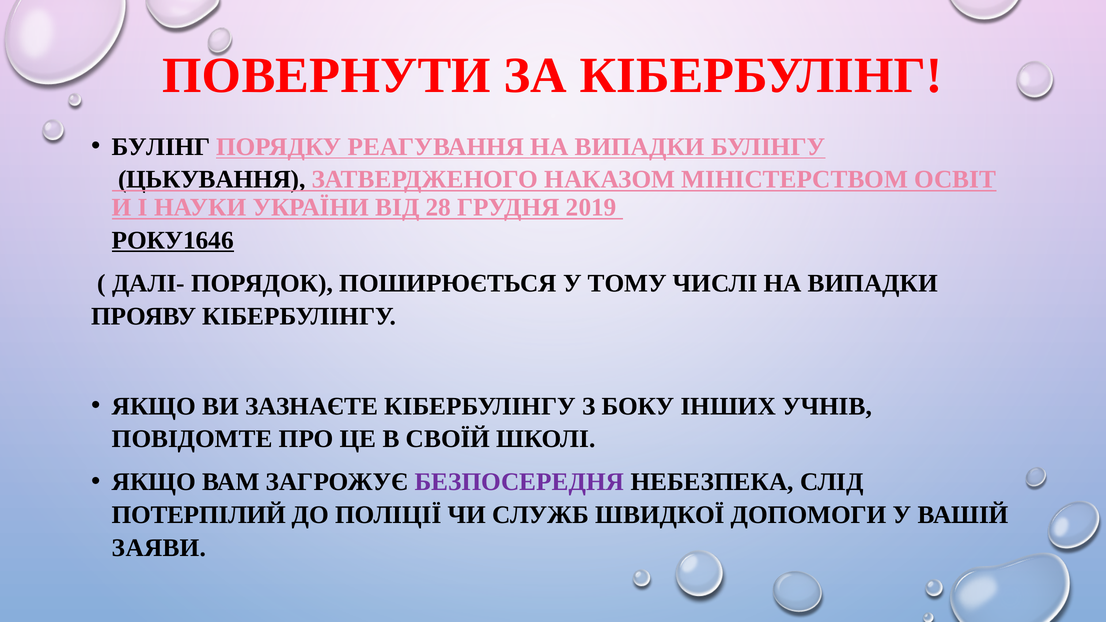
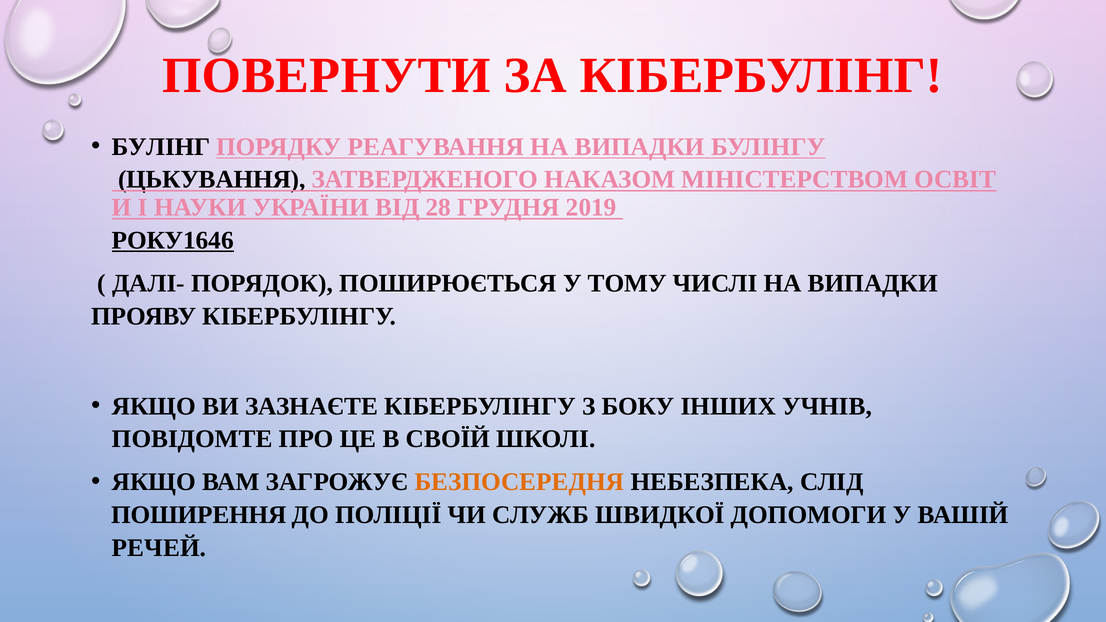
БЕЗПОСЕРЕДНЯ colour: purple -> orange
ПОТЕРПІЛИЙ: ПОТЕРПІЛИЙ -> ПОШИРЕННЯ
ЗАЯВИ: ЗАЯВИ -> РЕЧЕЙ
